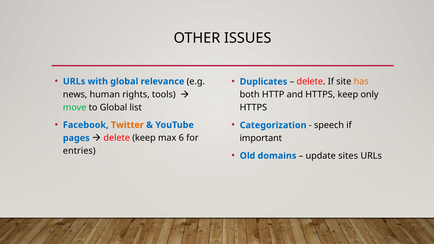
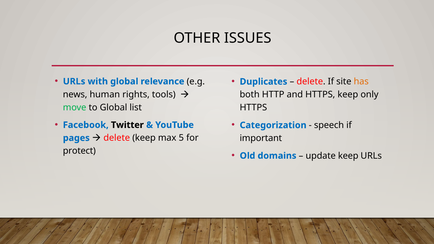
Twitter colour: orange -> black
6: 6 -> 5
entries: entries -> protect
update sites: sites -> keep
